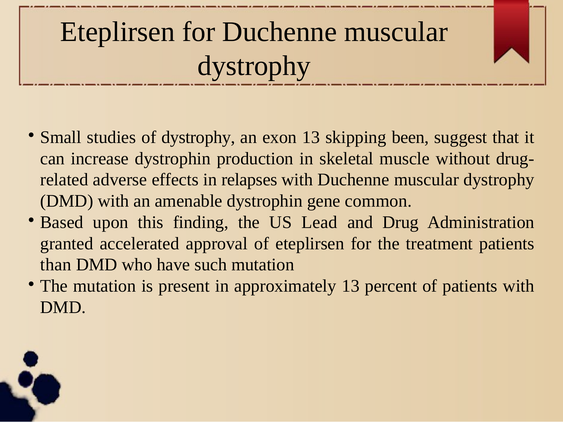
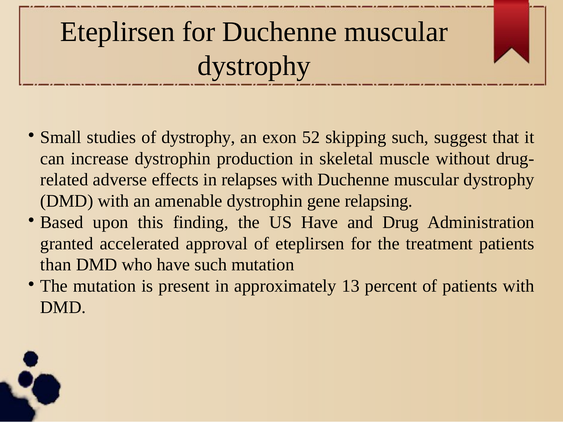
exon 13: 13 -> 52
skipping been: been -> such
common: common -> relapsing
US Lead: Lead -> Have
